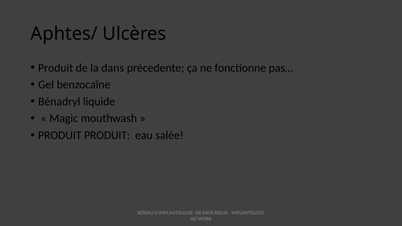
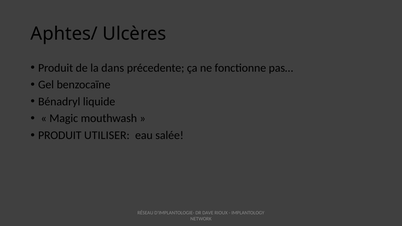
PRODUIT PRODUIT: PRODUIT -> UTILISER
